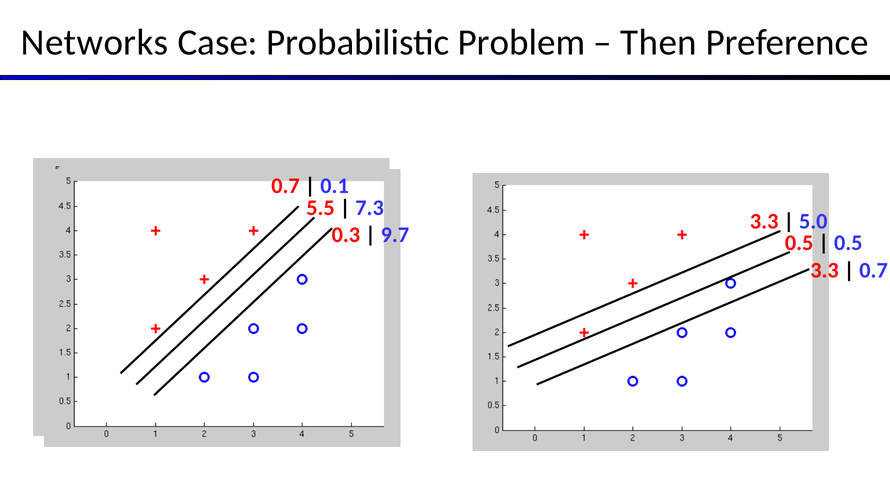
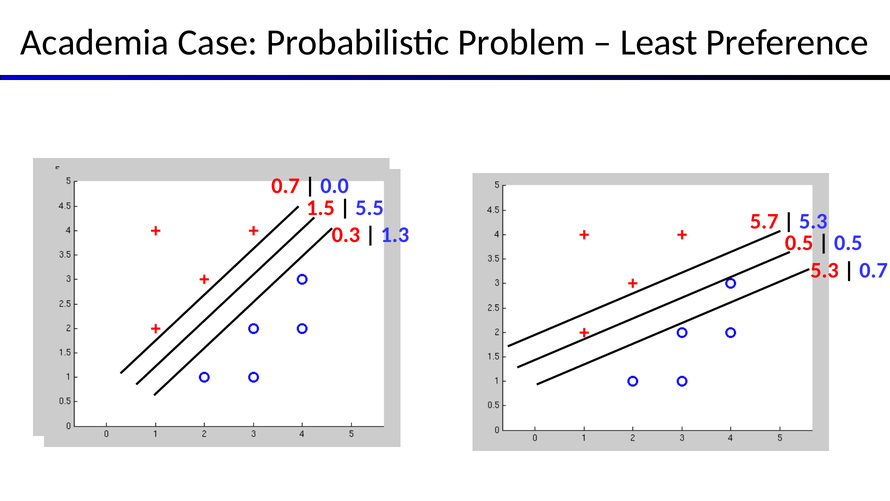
Networks: Networks -> Academia
Then: Then -> Least
0.1: 0.1 -> 0.0
5.5: 5.5 -> 1.5
7.3: 7.3 -> 5.5
3.3 at (764, 221): 3.3 -> 5.7
5.0 at (813, 221): 5.0 -> 5.3
9.7: 9.7 -> 1.3
3.3 at (825, 270): 3.3 -> 5.3
